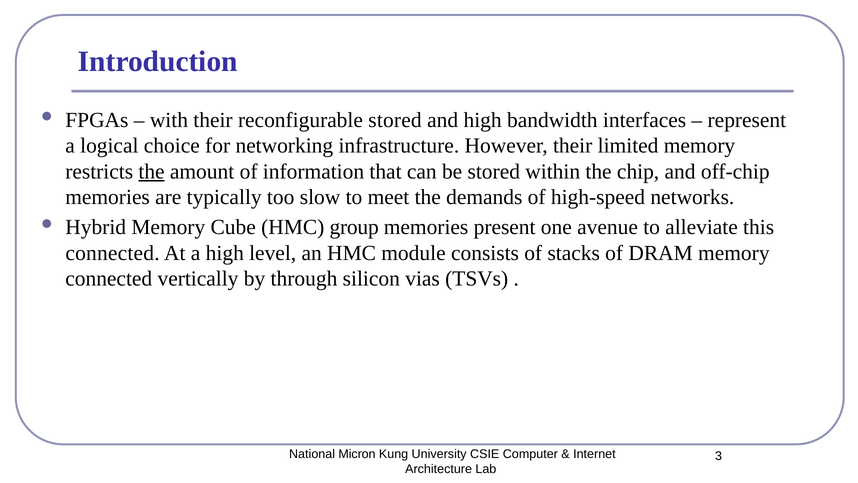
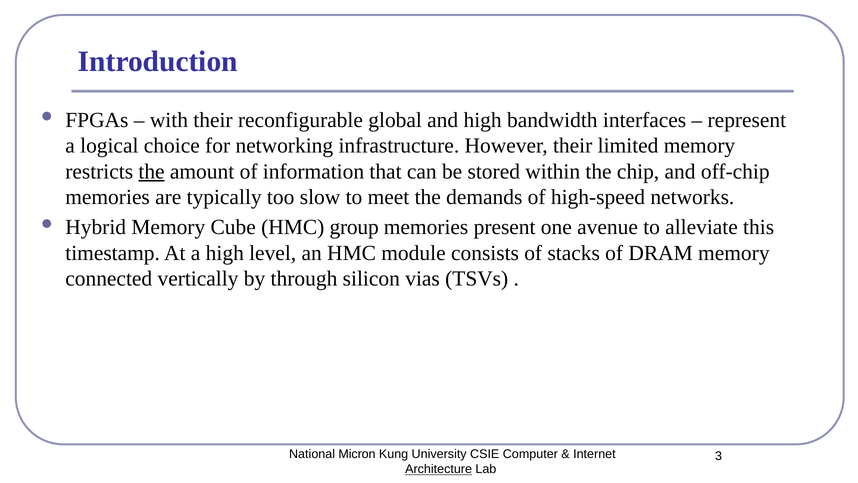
reconfigurable stored: stored -> global
connected at (113, 253): connected -> timestamp
Architecture underline: none -> present
